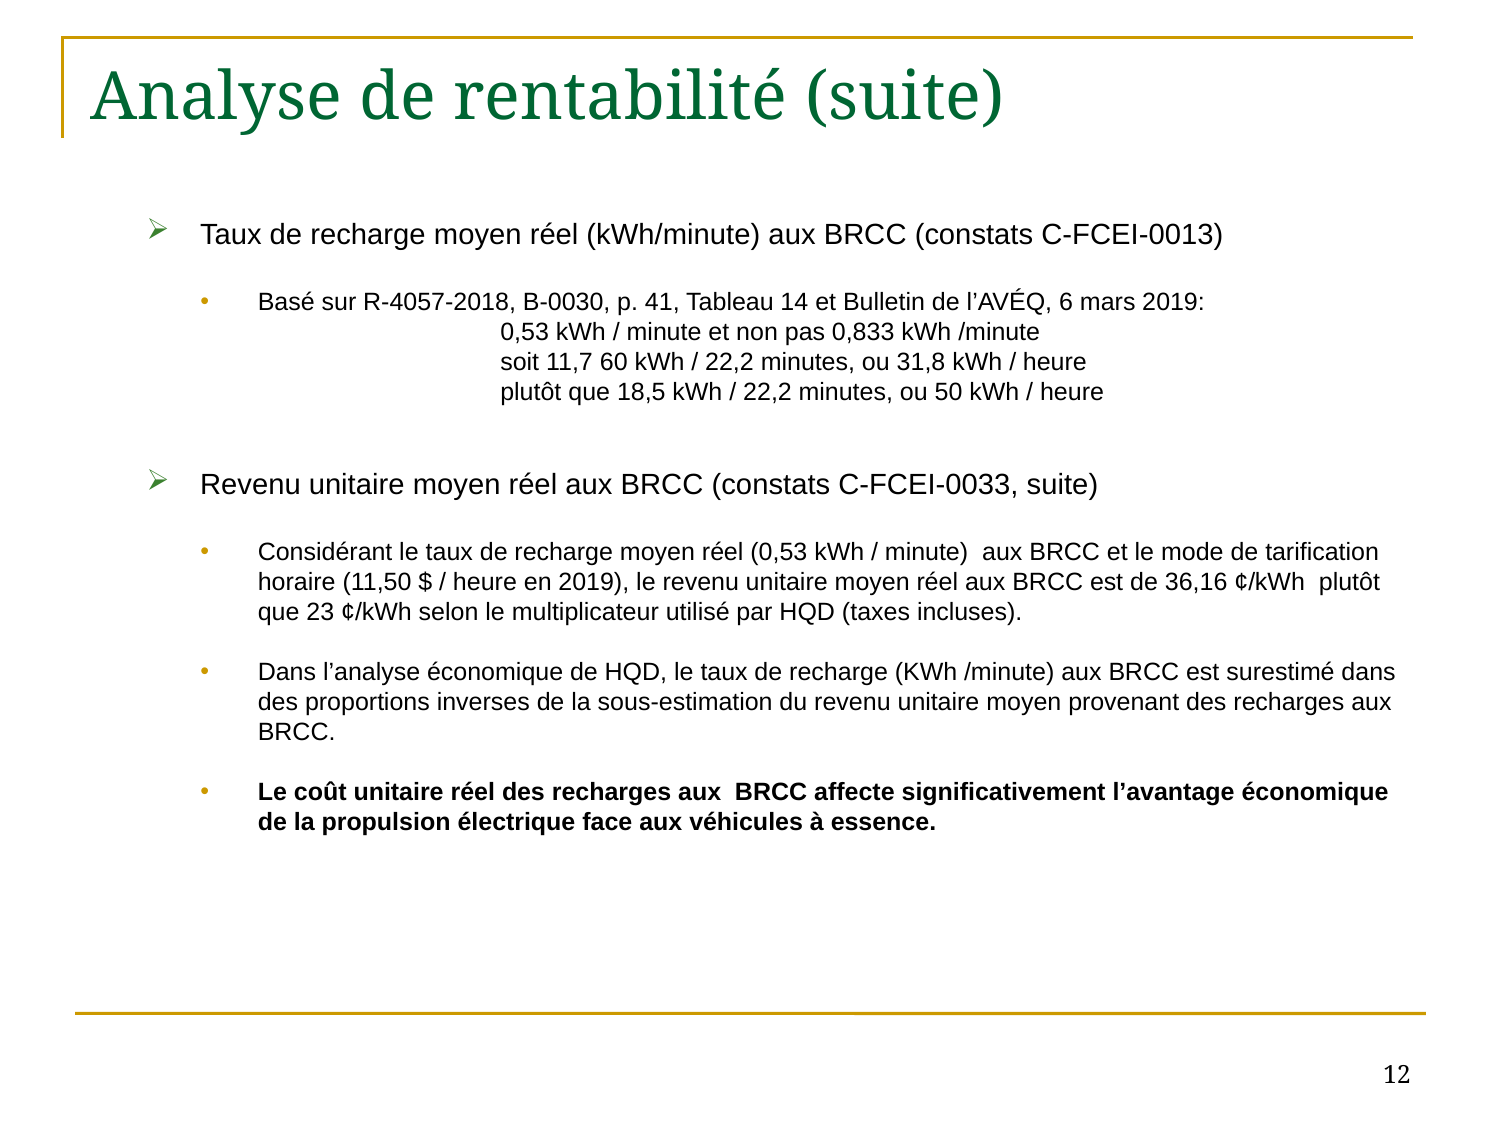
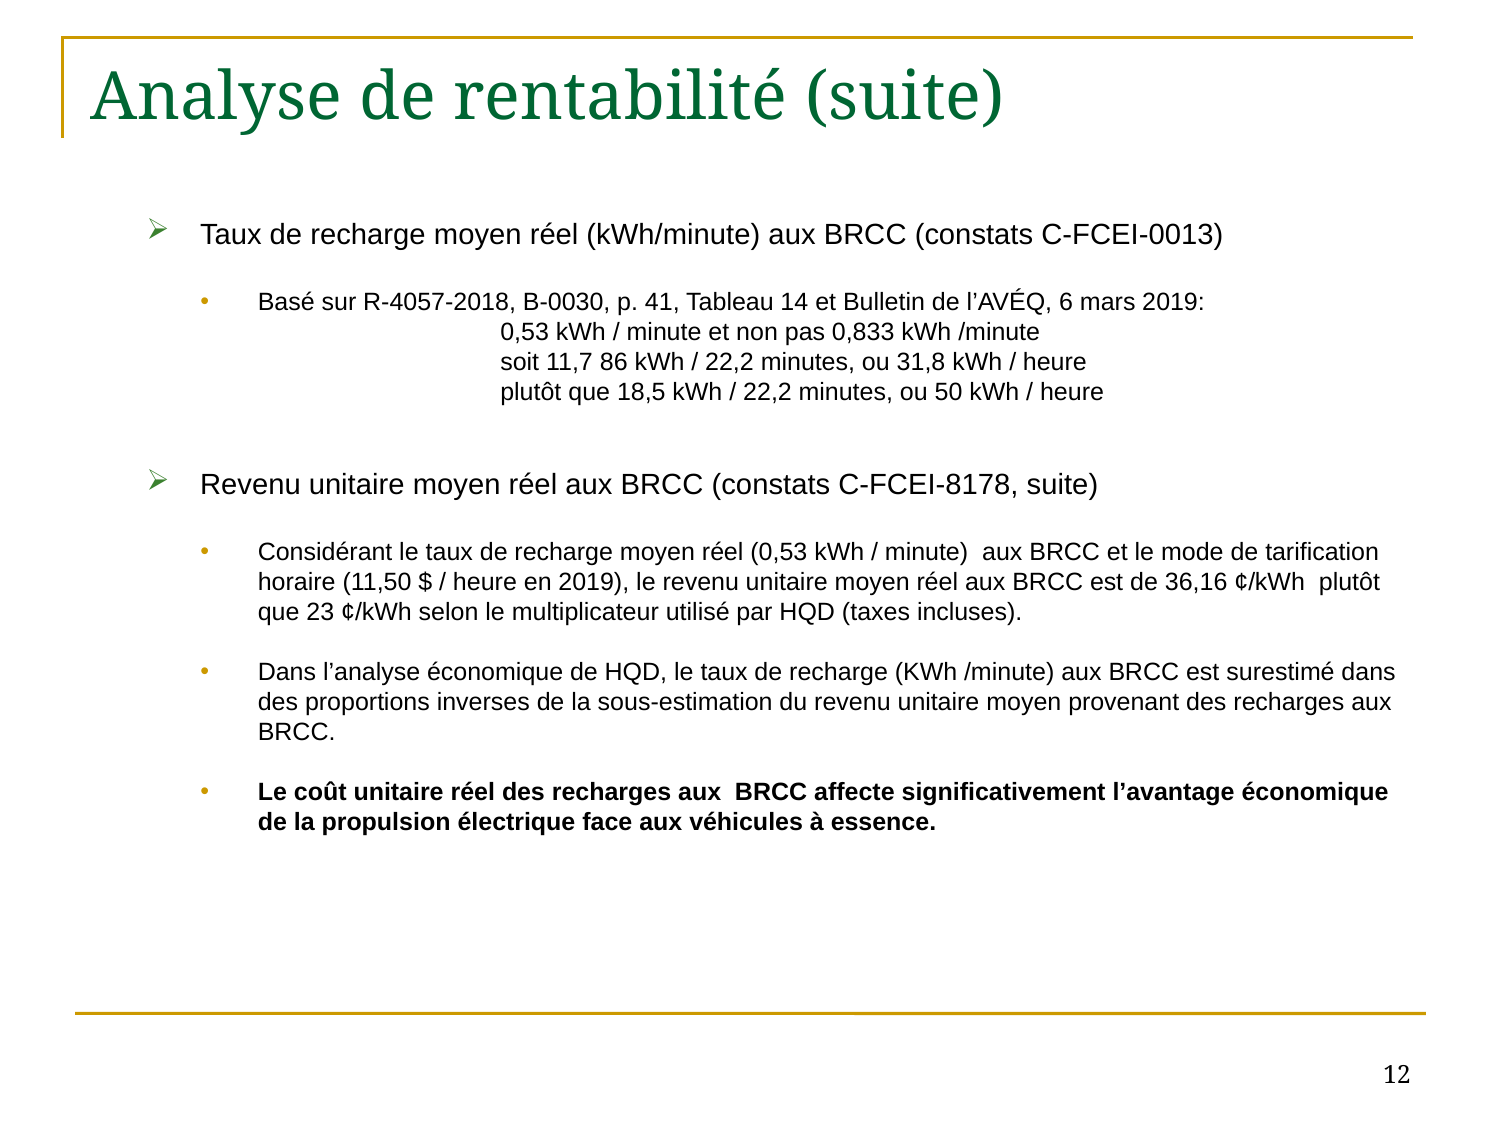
60: 60 -> 86
C-FCEI-0033: C-FCEI-0033 -> C-FCEI-8178
